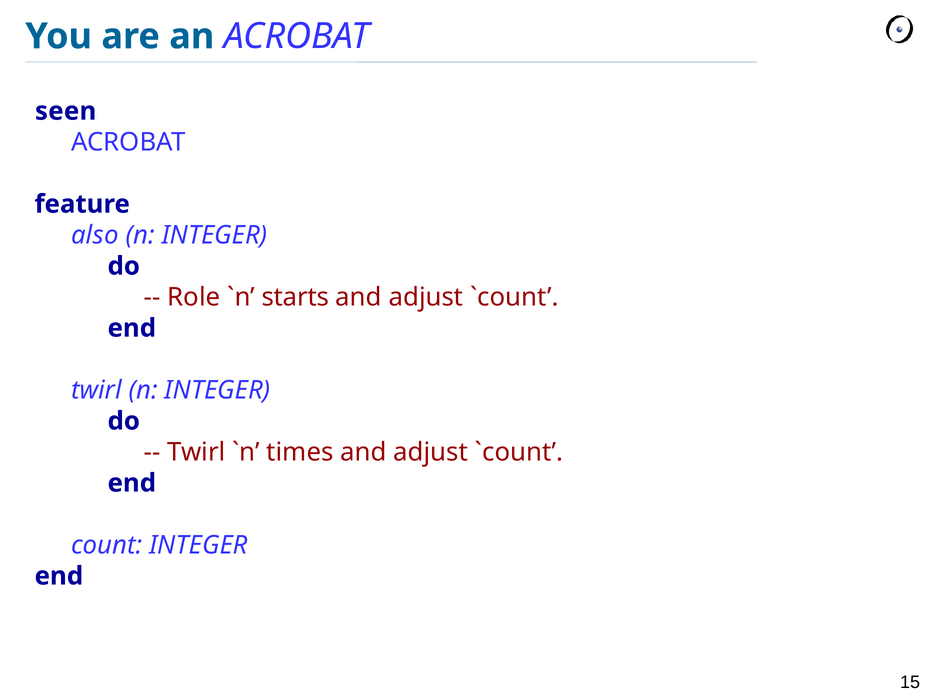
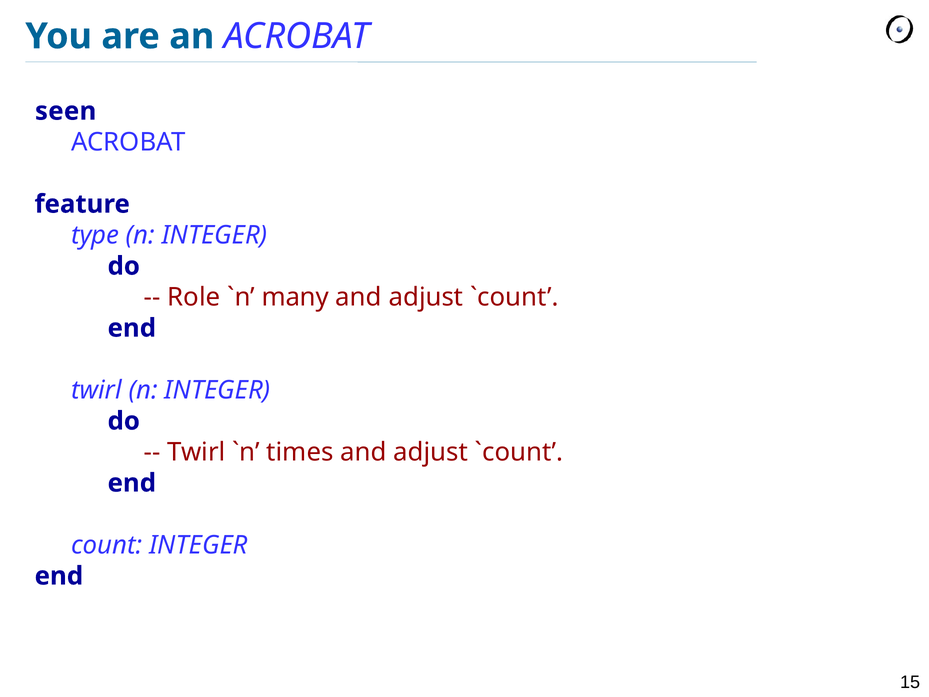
also: also -> type
starts: starts -> many
